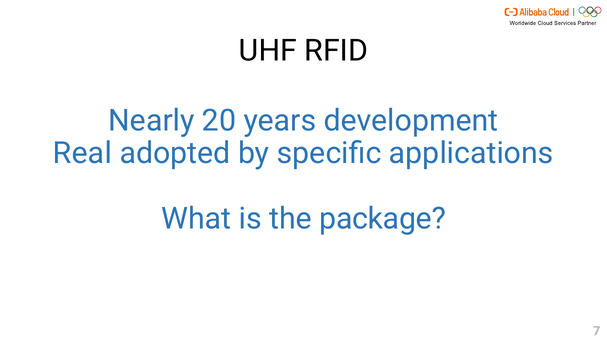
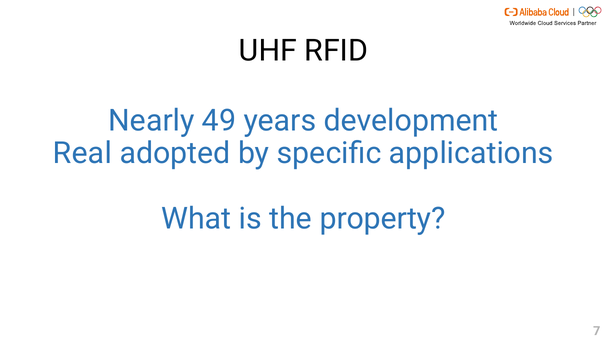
20: 20 -> 49
package: package -> property
